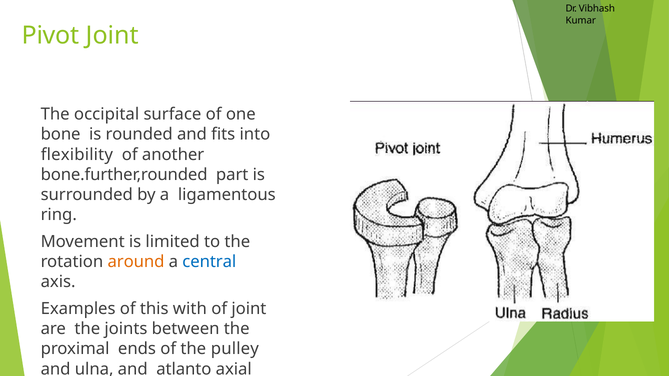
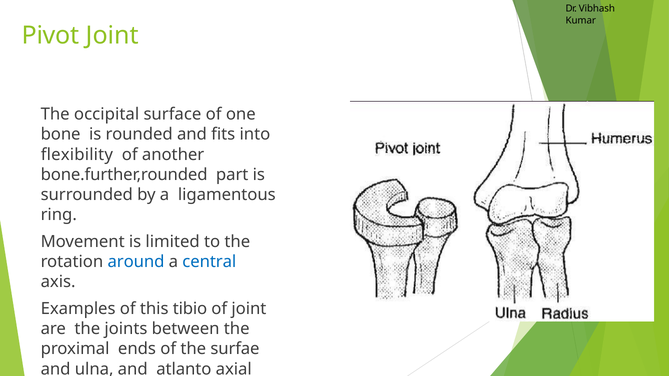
around colour: orange -> blue
with: with -> tibio
pulley: pulley -> surfae
